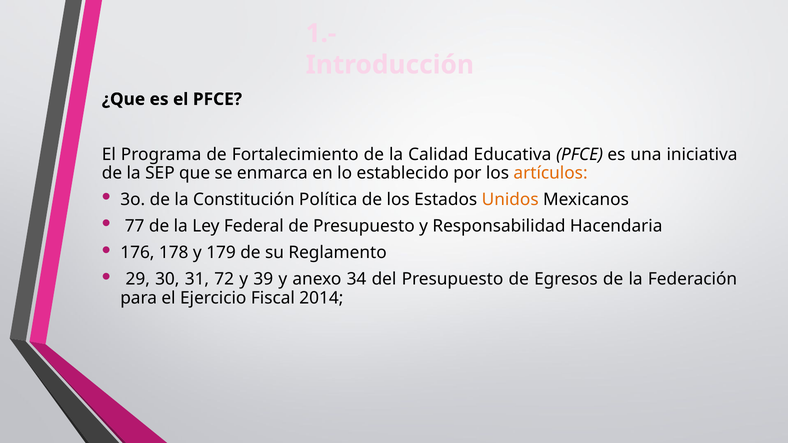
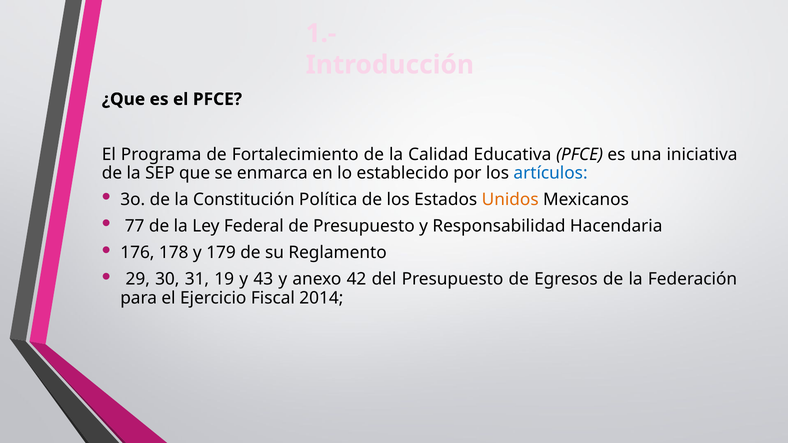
artículos colour: orange -> blue
72: 72 -> 19
39: 39 -> 43
34: 34 -> 42
